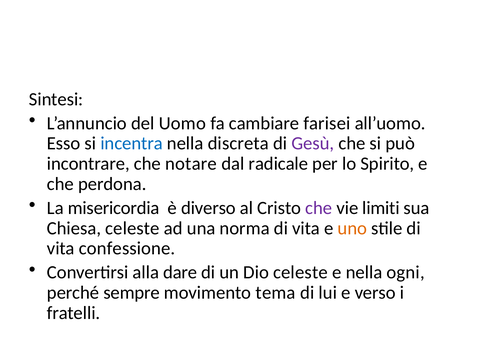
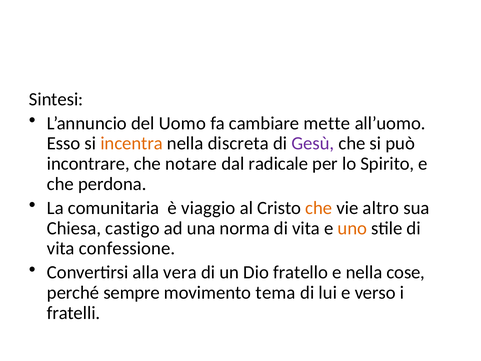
farisei: farisei -> mette
incentra colour: blue -> orange
misericordia: misericordia -> comunitaria
diverso: diverso -> viaggio
che at (319, 208) colour: purple -> orange
limiti: limiti -> altro
Chiesa celeste: celeste -> castigo
dare: dare -> vera
Dio celeste: celeste -> fratello
ogni: ogni -> cose
